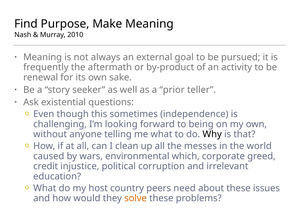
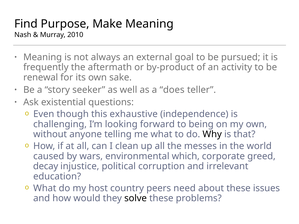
prior: prior -> does
sometimes: sometimes -> exhaustive
credit: credit -> decay
solve colour: orange -> black
